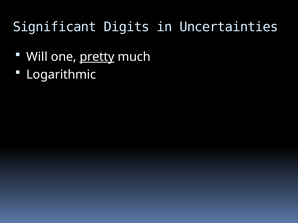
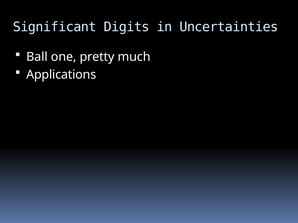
Will: Will -> Ball
pretty underline: present -> none
Logarithmic: Logarithmic -> Applications
